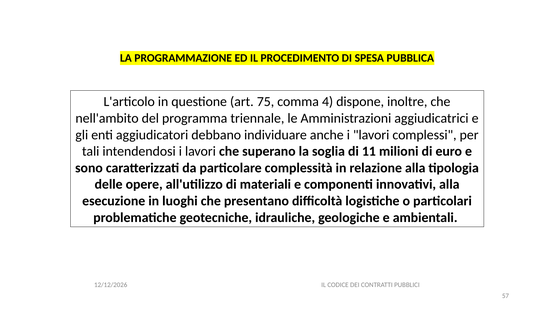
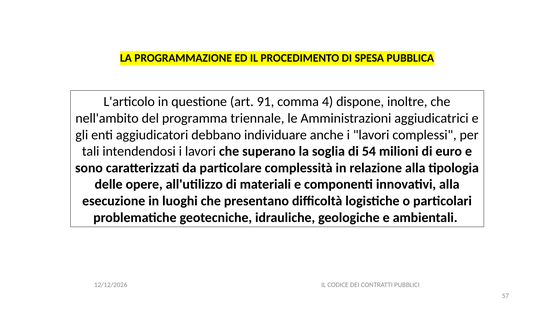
75: 75 -> 91
11: 11 -> 54
